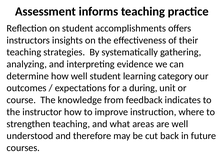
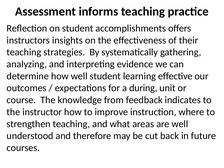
category: category -> effective
